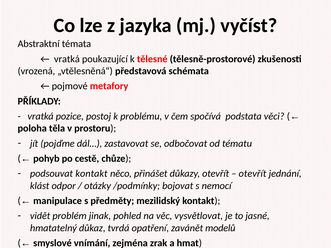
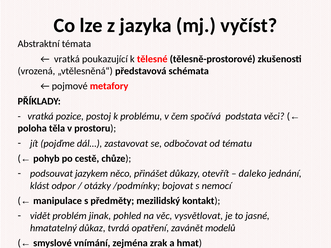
podsouvat kontakt: kontakt -> jazykem
otevřít at (253, 174): otevřít -> daleko
